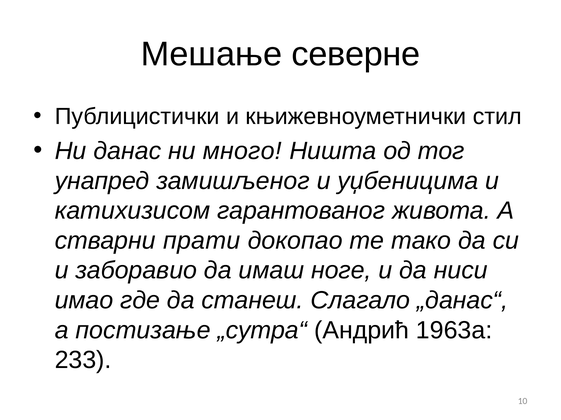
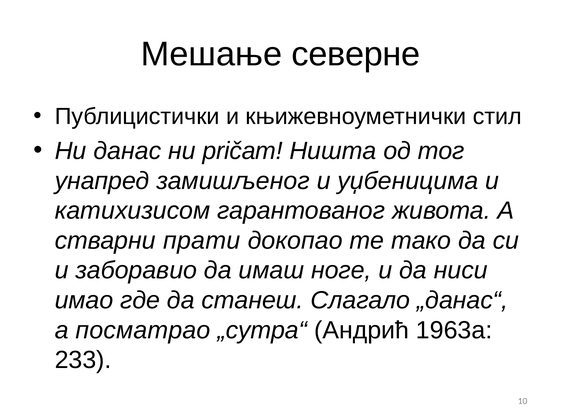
много: много -> pričam
постизање: постизање -> посматрао
